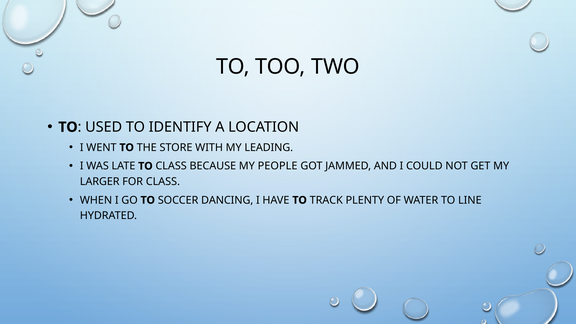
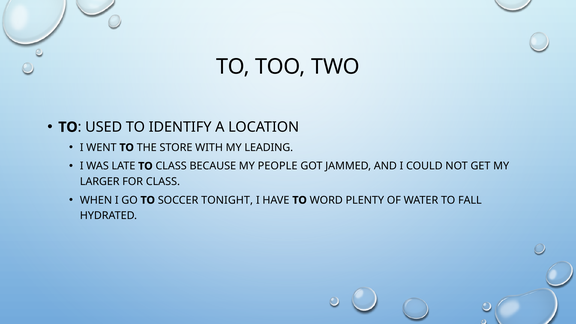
DANCING: DANCING -> TONIGHT
TRACK: TRACK -> WORD
LINE: LINE -> FALL
